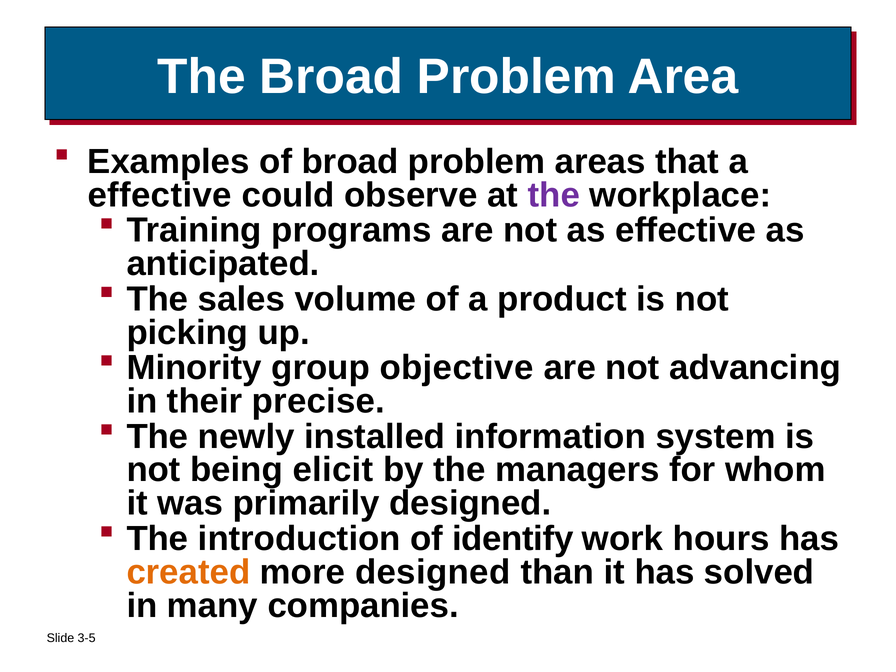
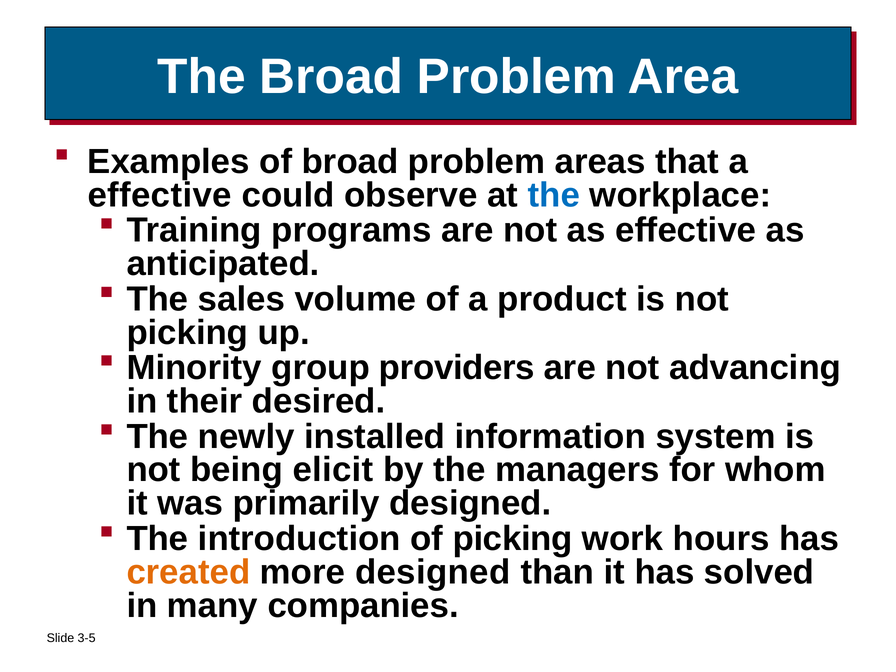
the at (554, 195) colour: purple -> blue
objective: objective -> providers
precise: precise -> desired
of identify: identify -> picking
